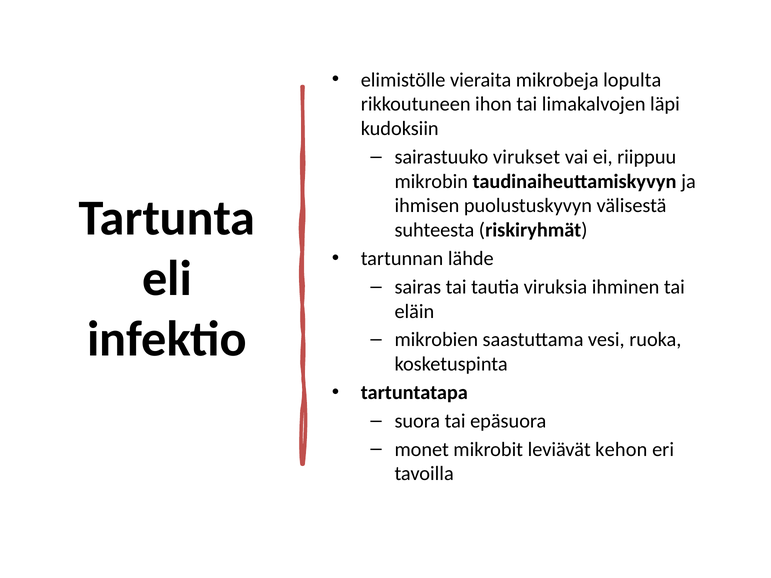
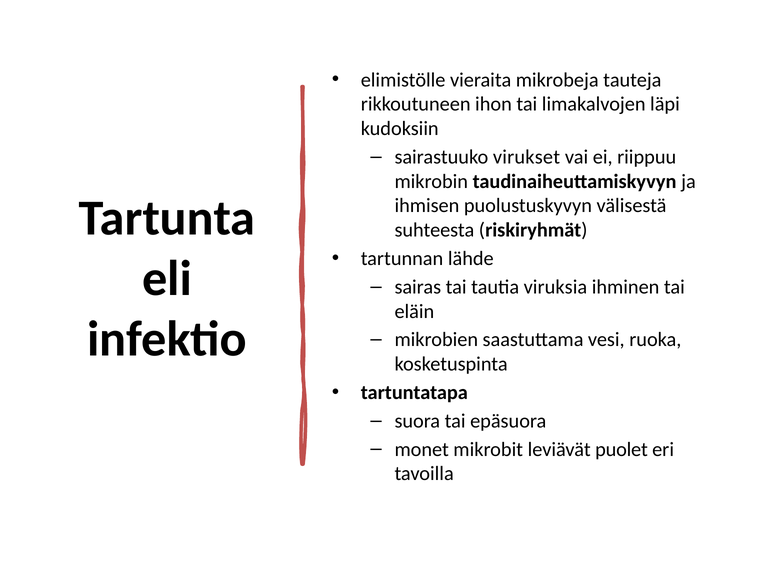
lopulta: lopulta -> tauteja
kehon: kehon -> puolet
